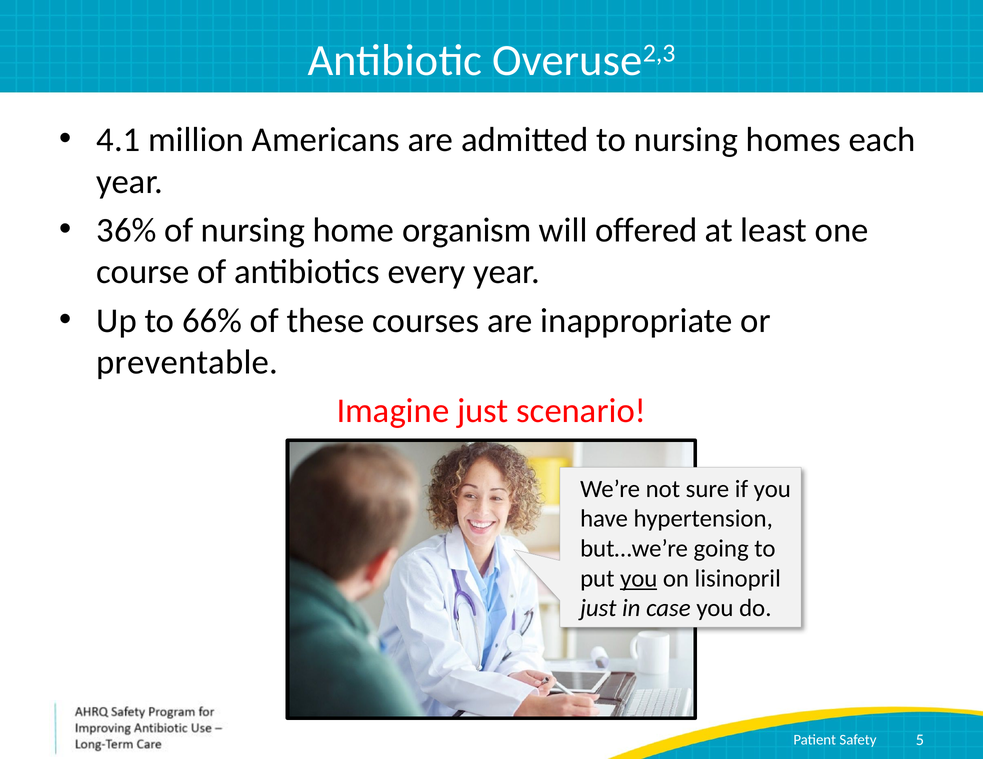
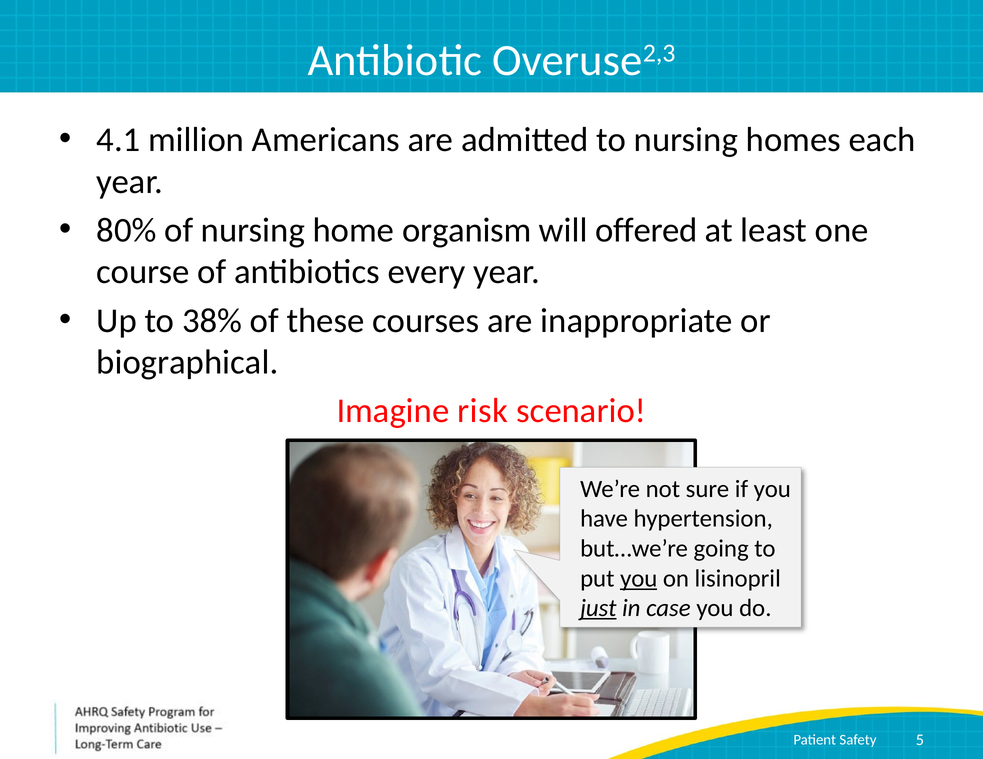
36%: 36% -> 80%
66%: 66% -> 38%
preventable: preventable -> biographical
Imagine just: just -> risk
just at (598, 609) underline: none -> present
